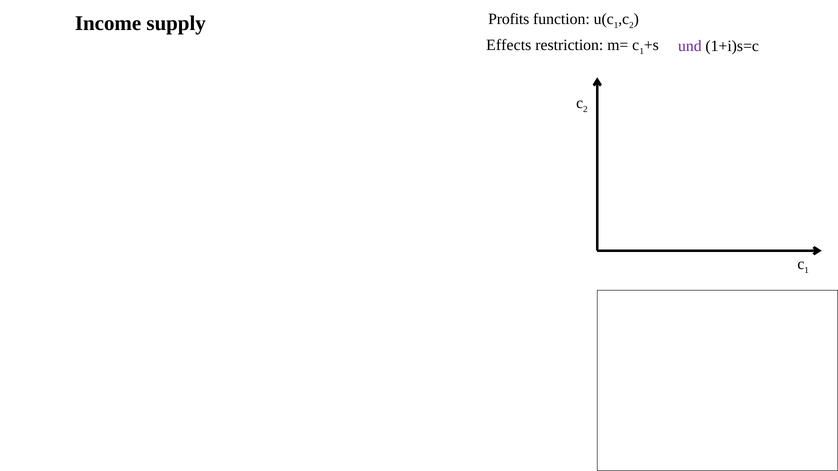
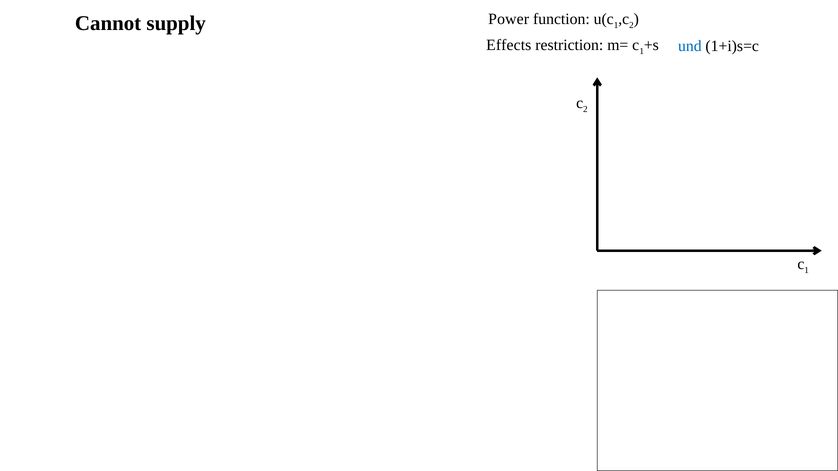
Profits: Profits -> Power
Income: Income -> Cannot
und colour: purple -> blue
